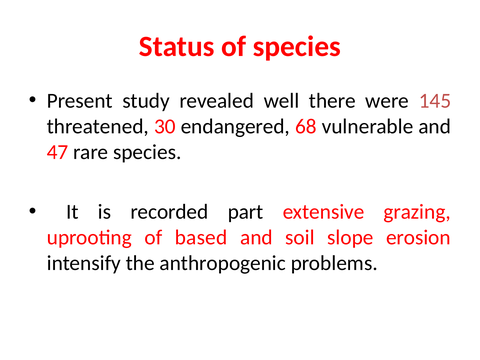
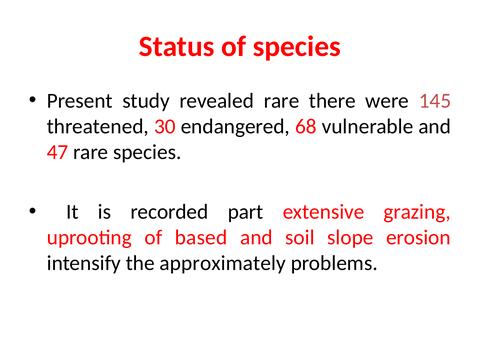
revealed well: well -> rare
anthropogenic: anthropogenic -> approximately
